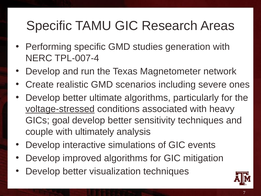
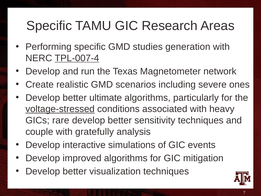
TPL-007-4 underline: none -> present
goal: goal -> rare
ultimately: ultimately -> gratefully
